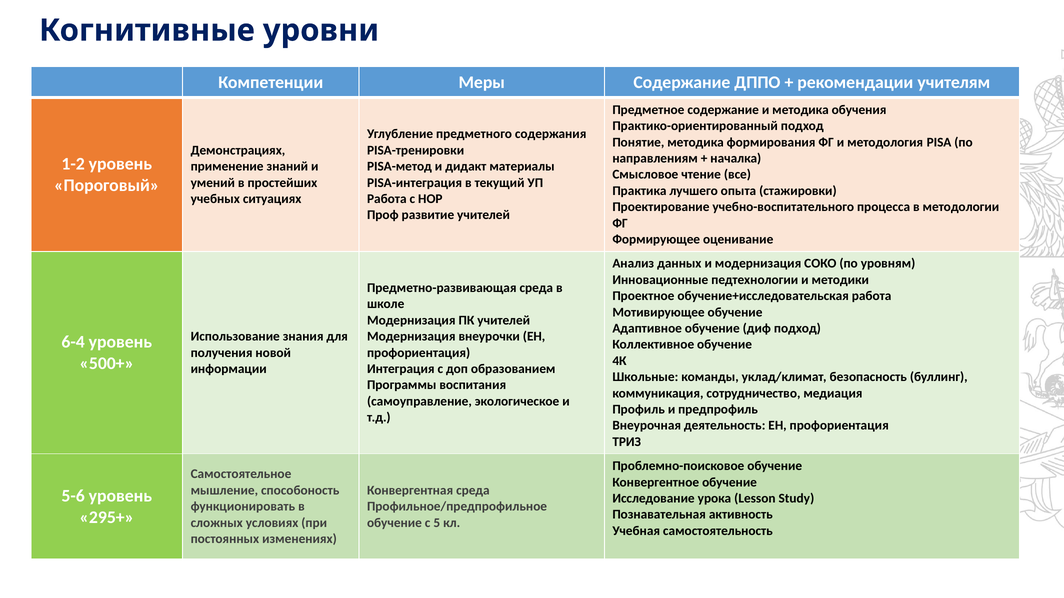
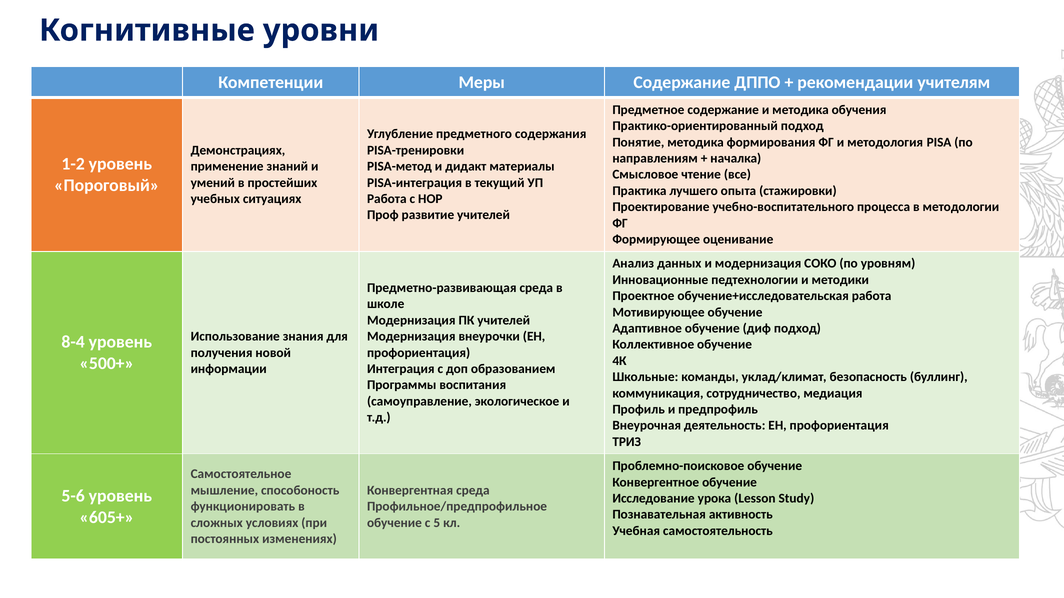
6-4: 6-4 -> 8-4
295+: 295+ -> 605+
